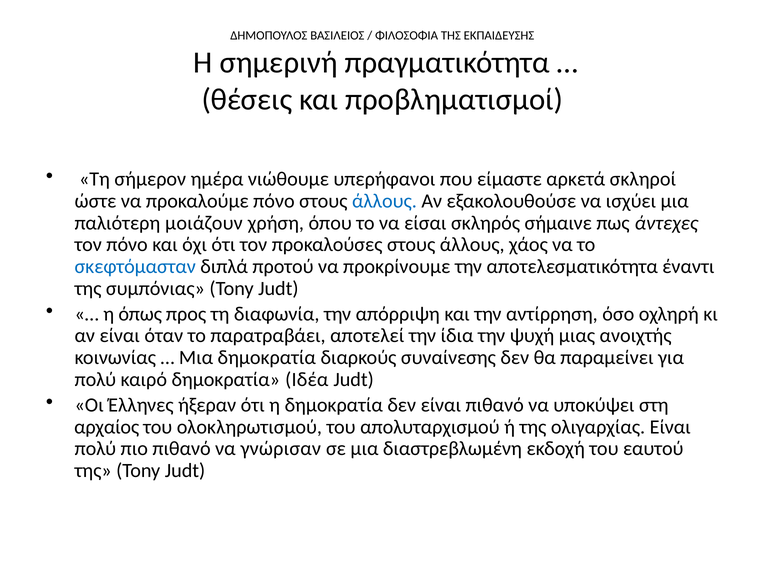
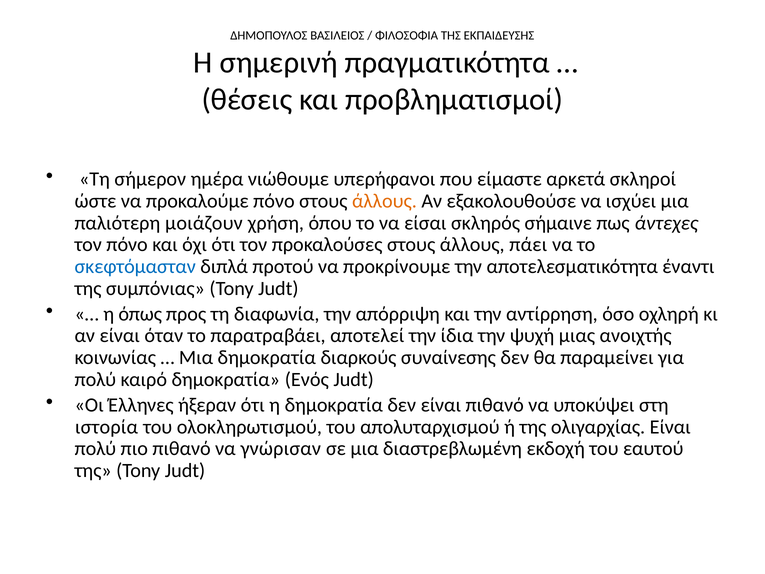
άλλους at (384, 201) colour: blue -> orange
χάος: χάος -> πάει
Ιδέα: Ιδέα -> Ενός
αρχαίος: αρχαίος -> ιστορία
